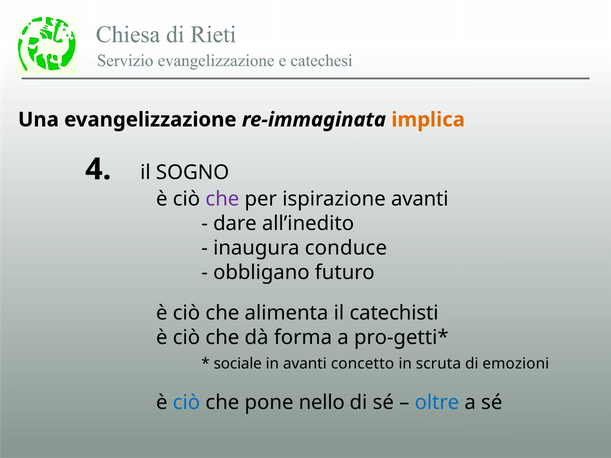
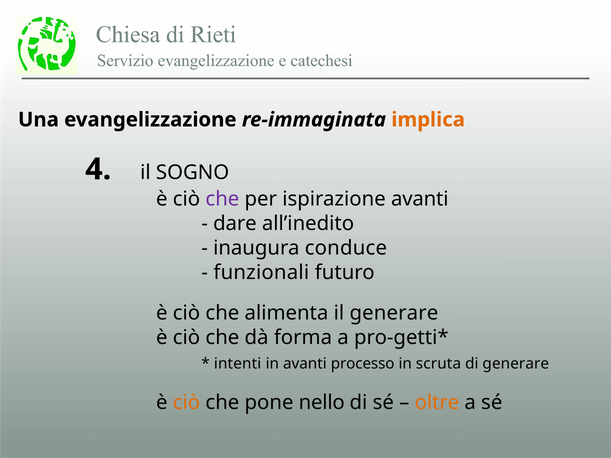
obbligano: obbligano -> funzionali
il catechisti: catechisti -> generare
sociale: sociale -> intenti
concetto: concetto -> processo
di emozioni: emozioni -> generare
ciò at (186, 403) colour: blue -> orange
oltre colour: blue -> orange
